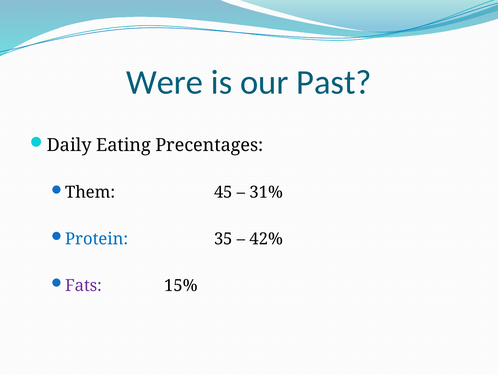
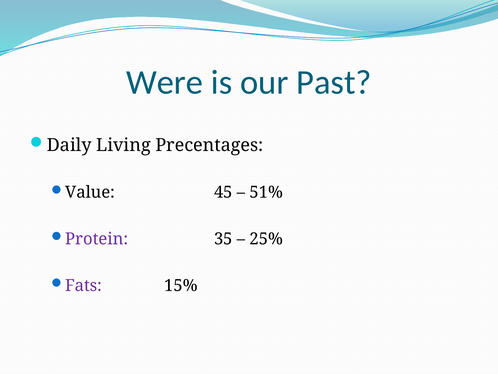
Eating: Eating -> Living
Them: Them -> Value
31%: 31% -> 51%
Protein colour: blue -> purple
42%: 42% -> 25%
